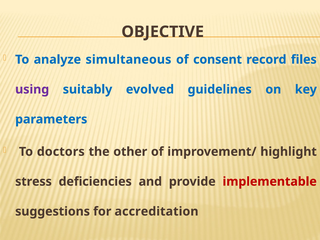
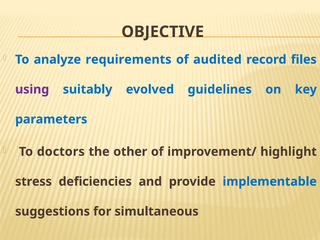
simultaneous: simultaneous -> requirements
consent: consent -> audited
implementable colour: red -> blue
accreditation: accreditation -> simultaneous
